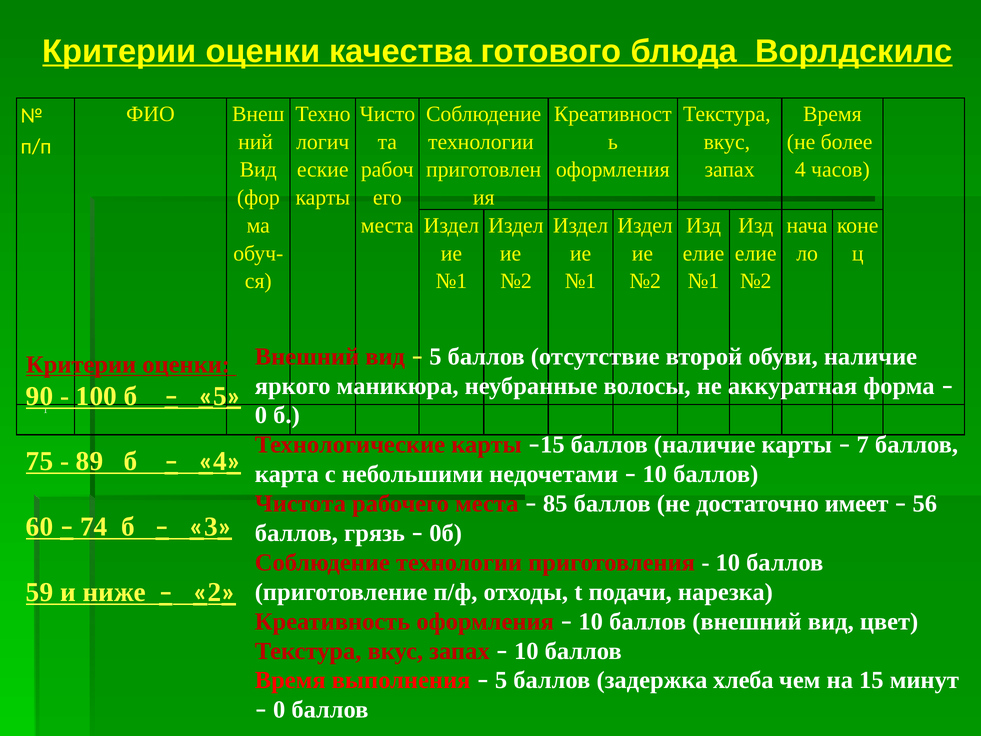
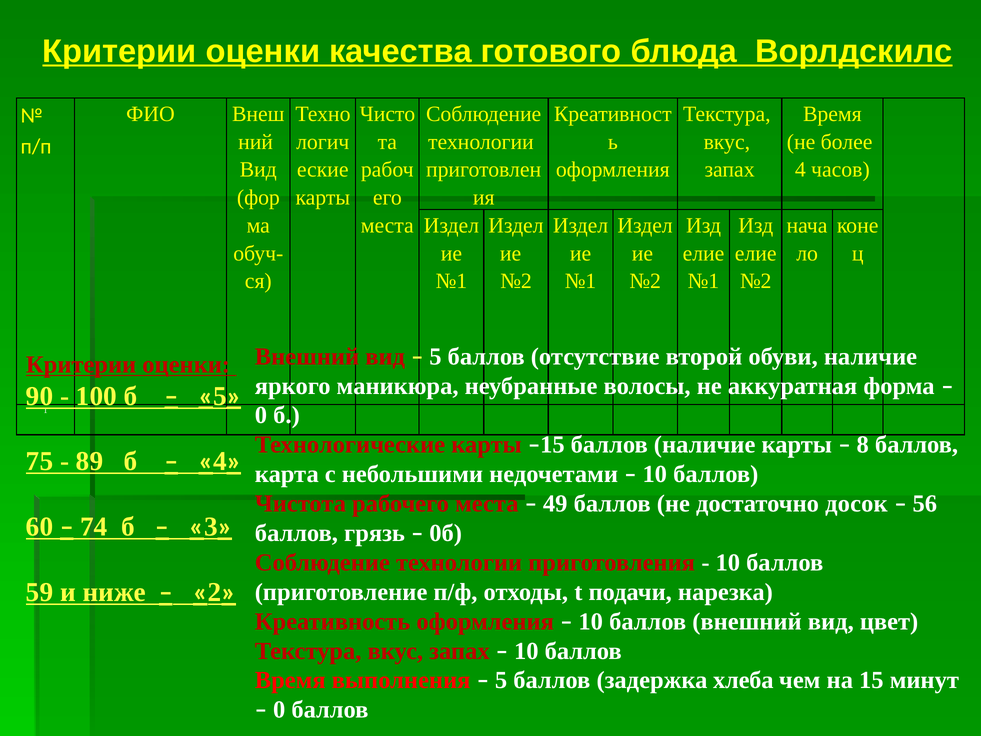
7: 7 -> 8
85: 85 -> 49
имеет: имеет -> досок
